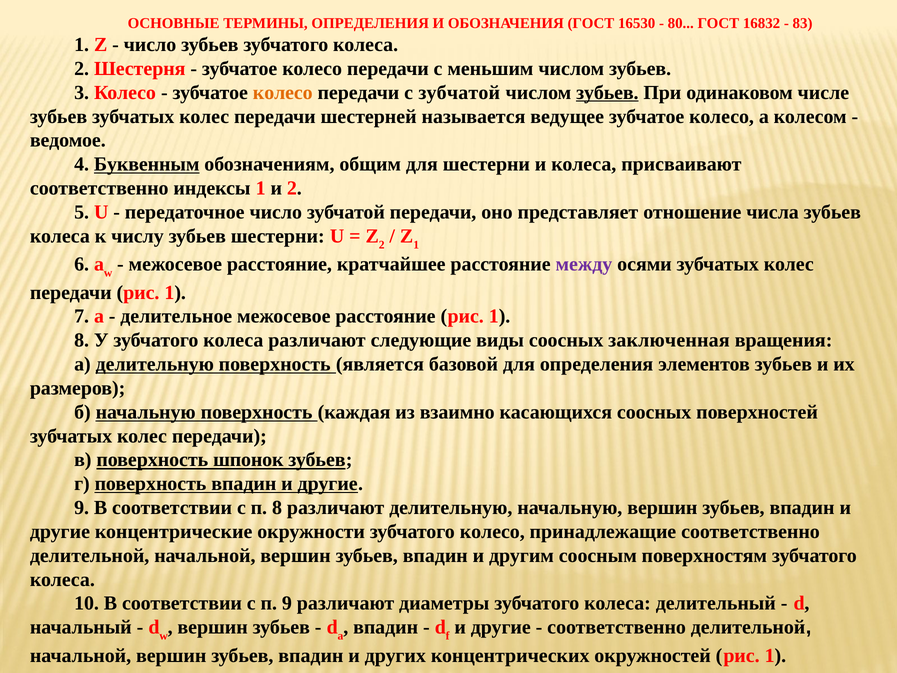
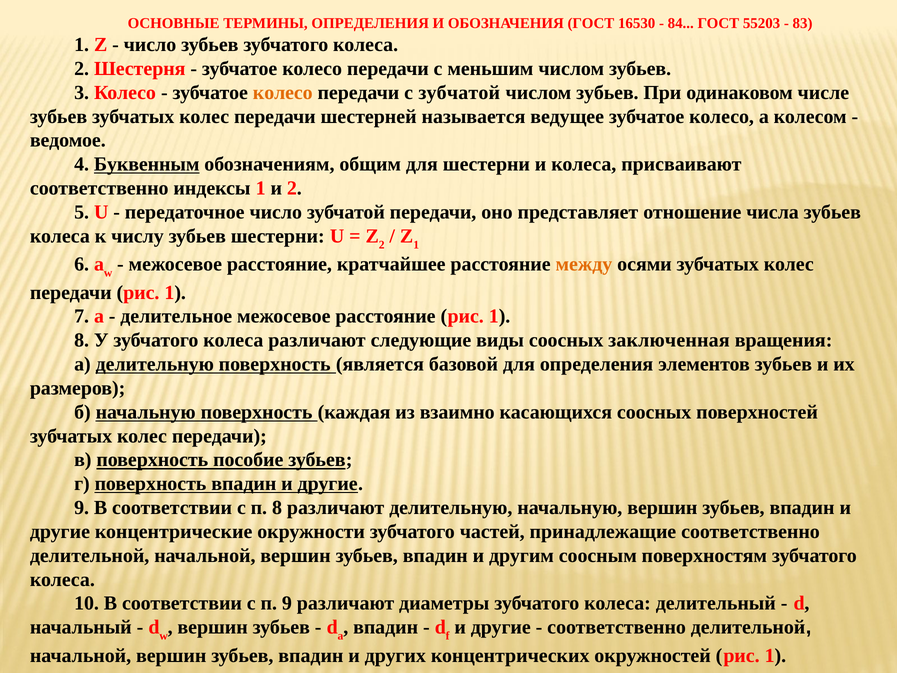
80: 80 -> 84
16832: 16832 -> 55203
зубьев at (607, 93) underline: present -> none
между colour: purple -> orange
шпонок: шпонок -> пособие
зубчатого колесо: колесо -> частей
